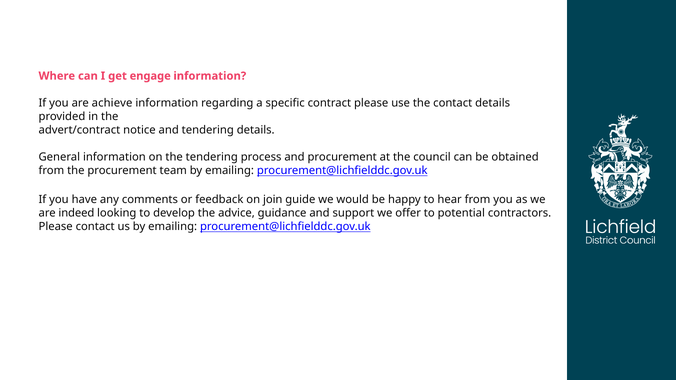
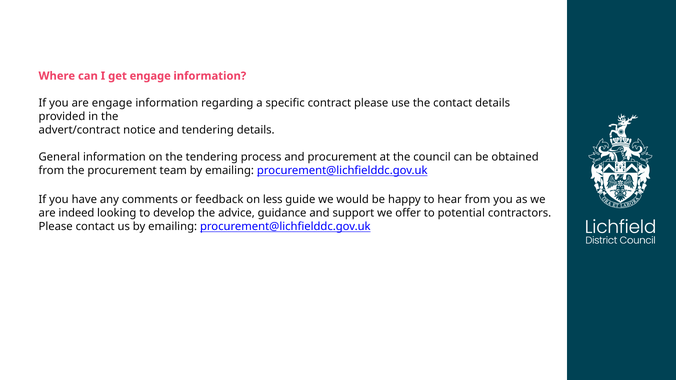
are achieve: achieve -> engage
join: join -> less
